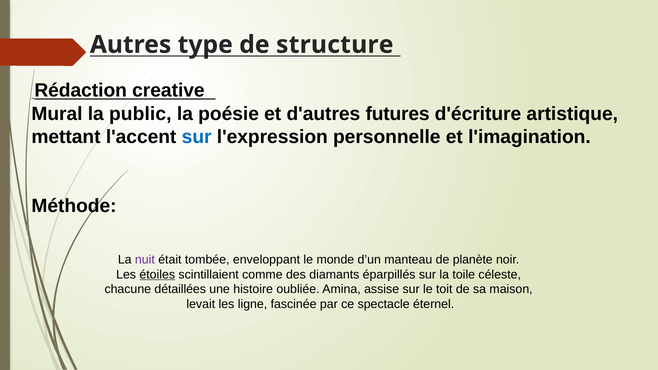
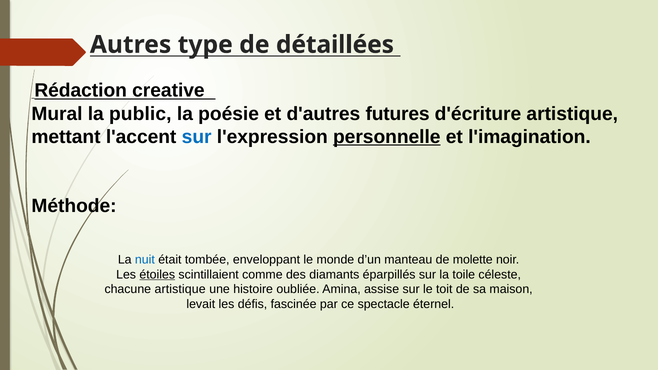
structure: structure -> détaillées
personnelle underline: none -> present
nuit colour: purple -> blue
planète: planète -> molette
chacune détaillées: détaillées -> artistique
ligne: ligne -> défis
